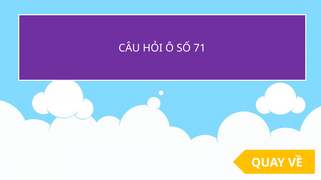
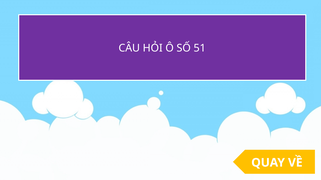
71: 71 -> 51
